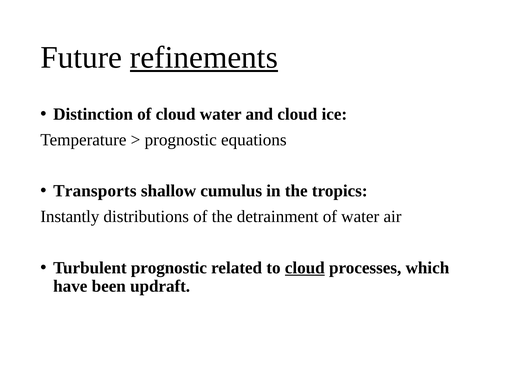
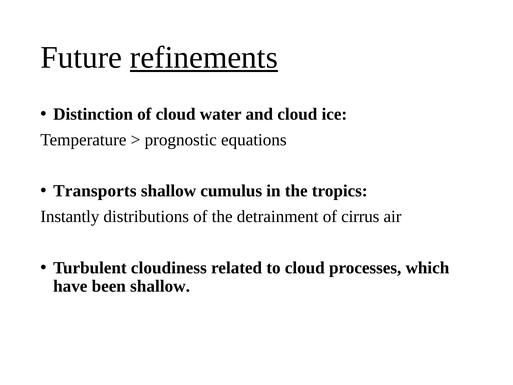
of water: water -> cirrus
Turbulent prognostic: prognostic -> cloudiness
cloud at (305, 268) underline: present -> none
been updraft: updraft -> shallow
